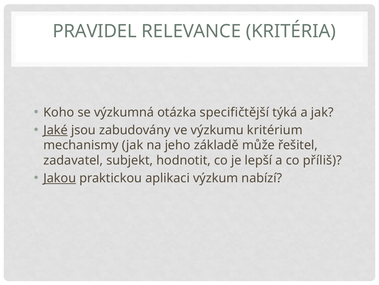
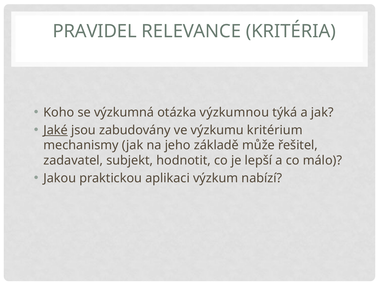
specifičtější: specifičtější -> výzkumnou
příliš: příliš -> málo
Jakou underline: present -> none
